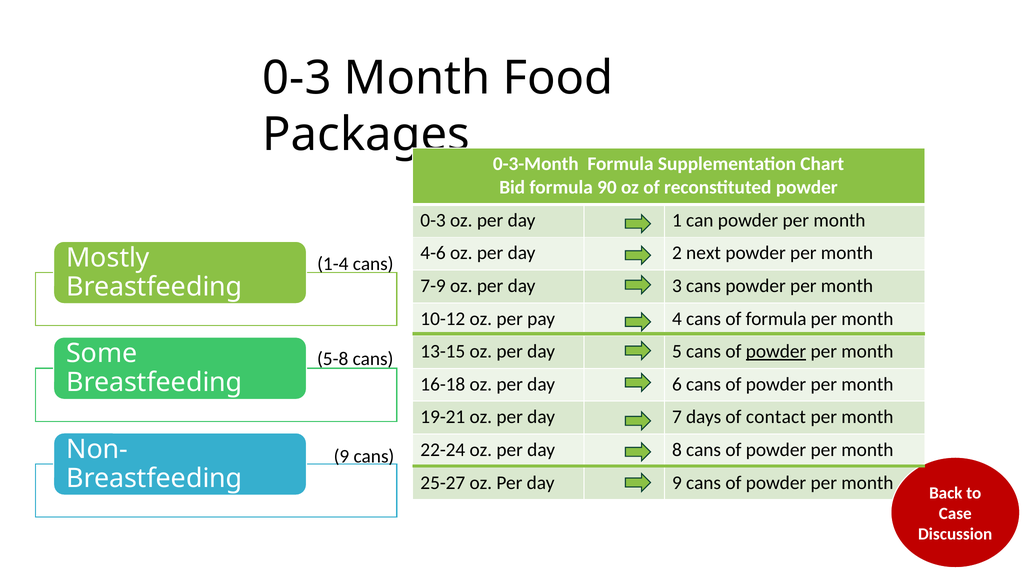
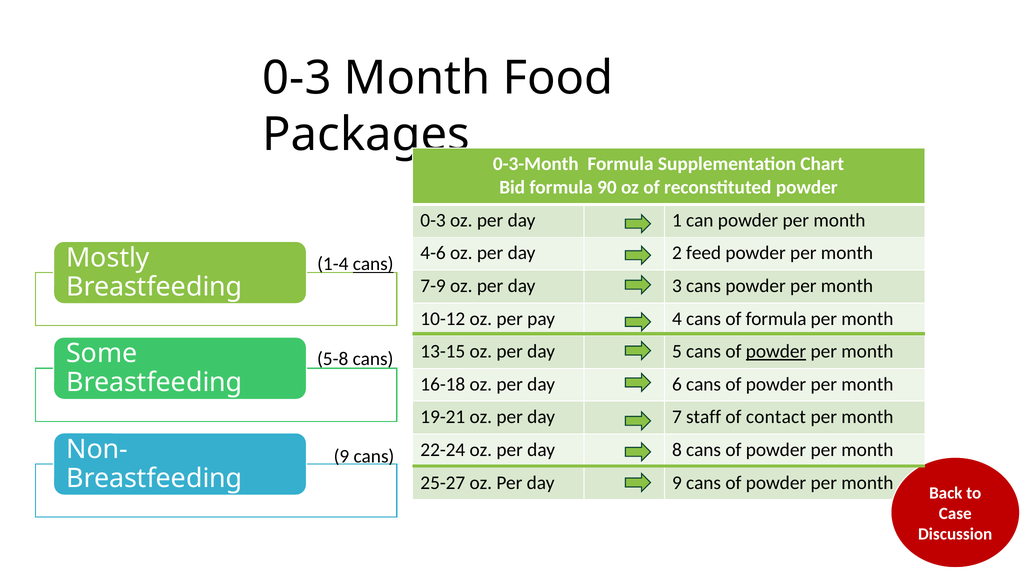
next: next -> feed
cans at (373, 264) underline: none -> present
days: days -> staff
